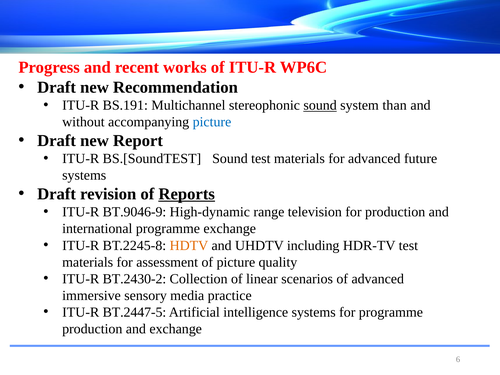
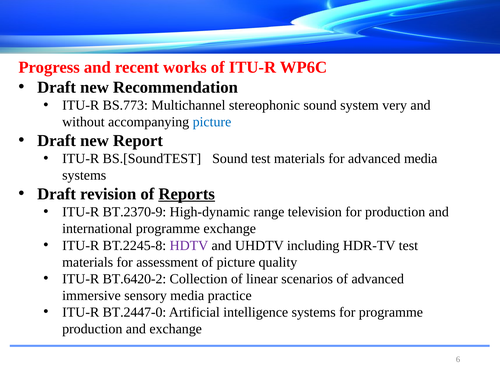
BS.191: BS.191 -> BS.773
sound at (320, 105) underline: present -> none
than: than -> very
advanced future: future -> media
BT.9046-9: BT.9046-9 -> BT.2370-9
HDTV colour: orange -> purple
BT.2430-2: BT.2430-2 -> BT.6420-2
BT.2447-5: BT.2447-5 -> BT.2447-0
